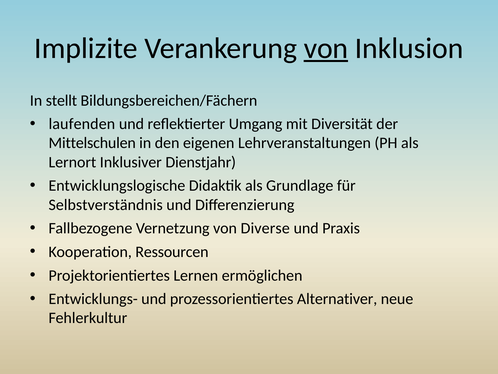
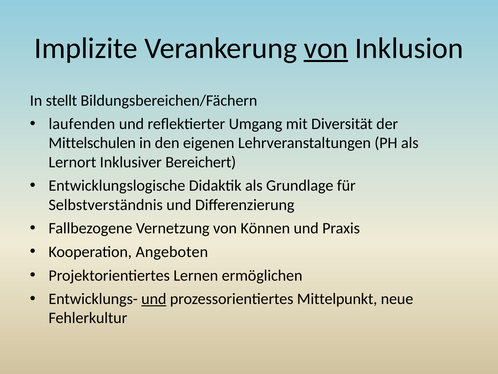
Dienstjahr: Dienstjahr -> Bereichert
Diverse: Diverse -> Können
Ressourcen: Ressourcen -> Angeboten
und at (154, 299) underline: none -> present
Alternativer: Alternativer -> Mittelpunkt
